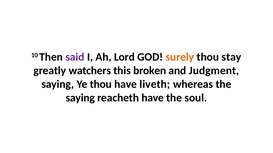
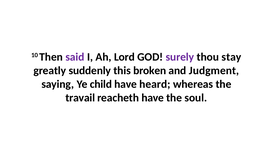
surely colour: orange -> purple
watchers: watchers -> suddenly
Ye thou: thou -> child
liveth: liveth -> heard
saying at (80, 98): saying -> travail
